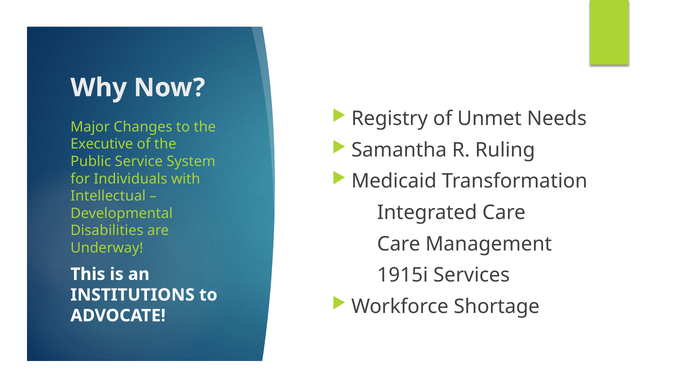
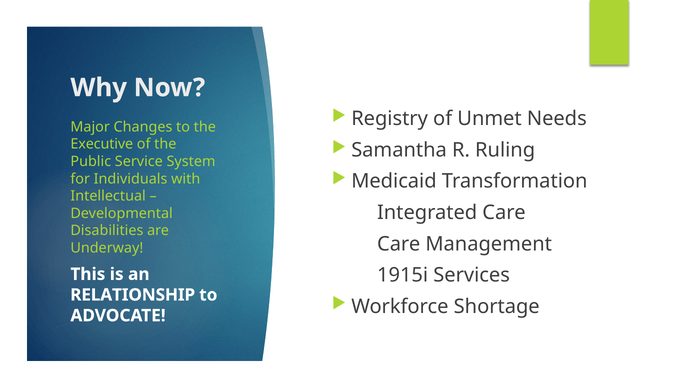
INSTITUTIONS: INSTITUTIONS -> RELATIONSHIP
